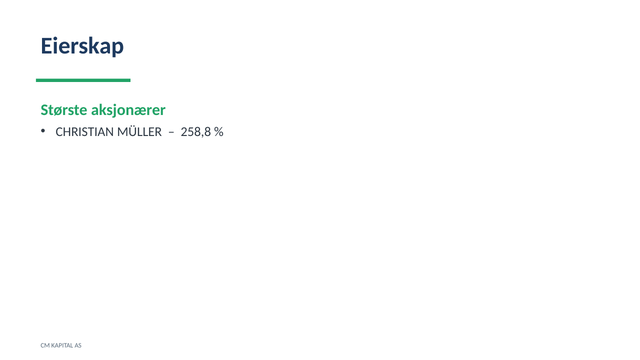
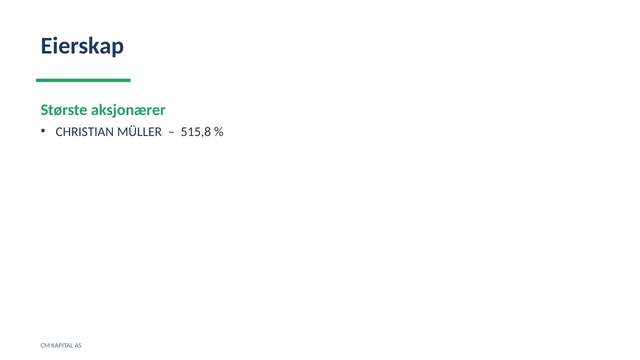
258,8: 258,8 -> 515,8
